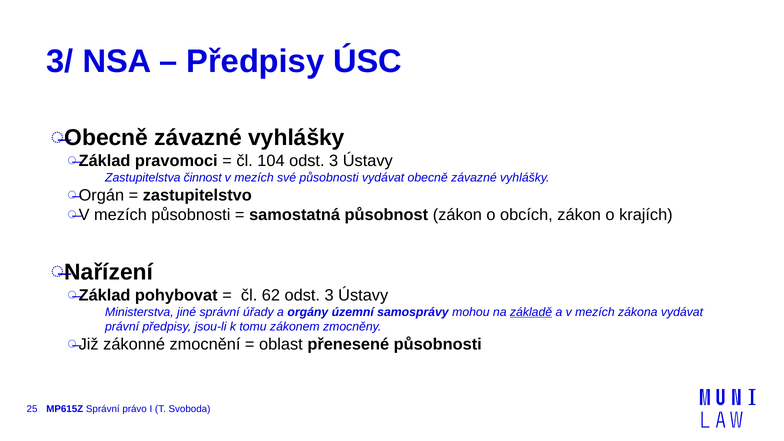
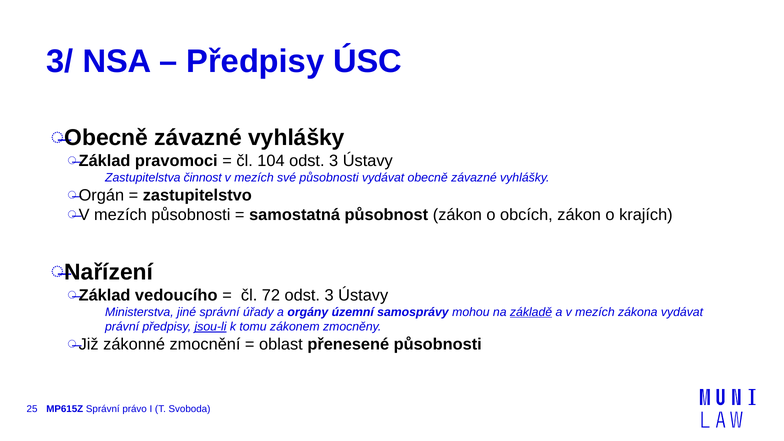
pohybovat: pohybovat -> vedoucího
62: 62 -> 72
jsou-li underline: none -> present
